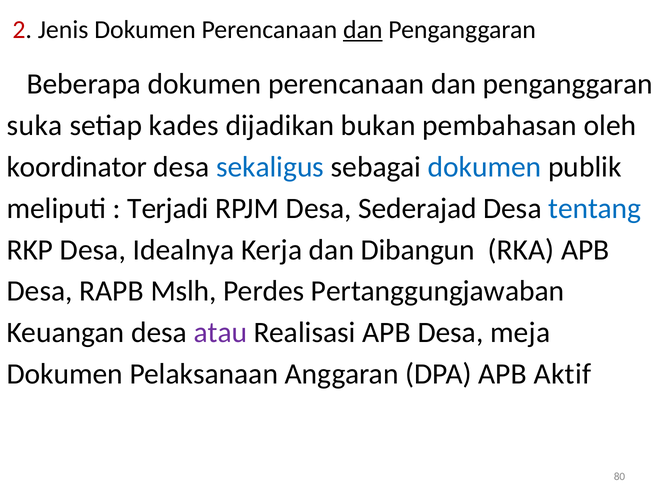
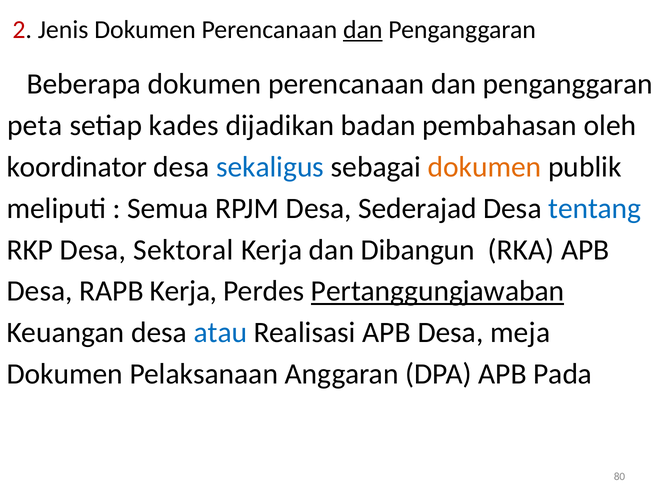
suka: suka -> peta
bukan: bukan -> badan
dokumen at (484, 167) colour: blue -> orange
Terjadi: Terjadi -> Semua
Idealnya: Idealnya -> Sektoral
RAPB Mslh: Mslh -> Kerja
Pertanggungjawaban underline: none -> present
atau colour: purple -> blue
Aktif: Aktif -> Pada
